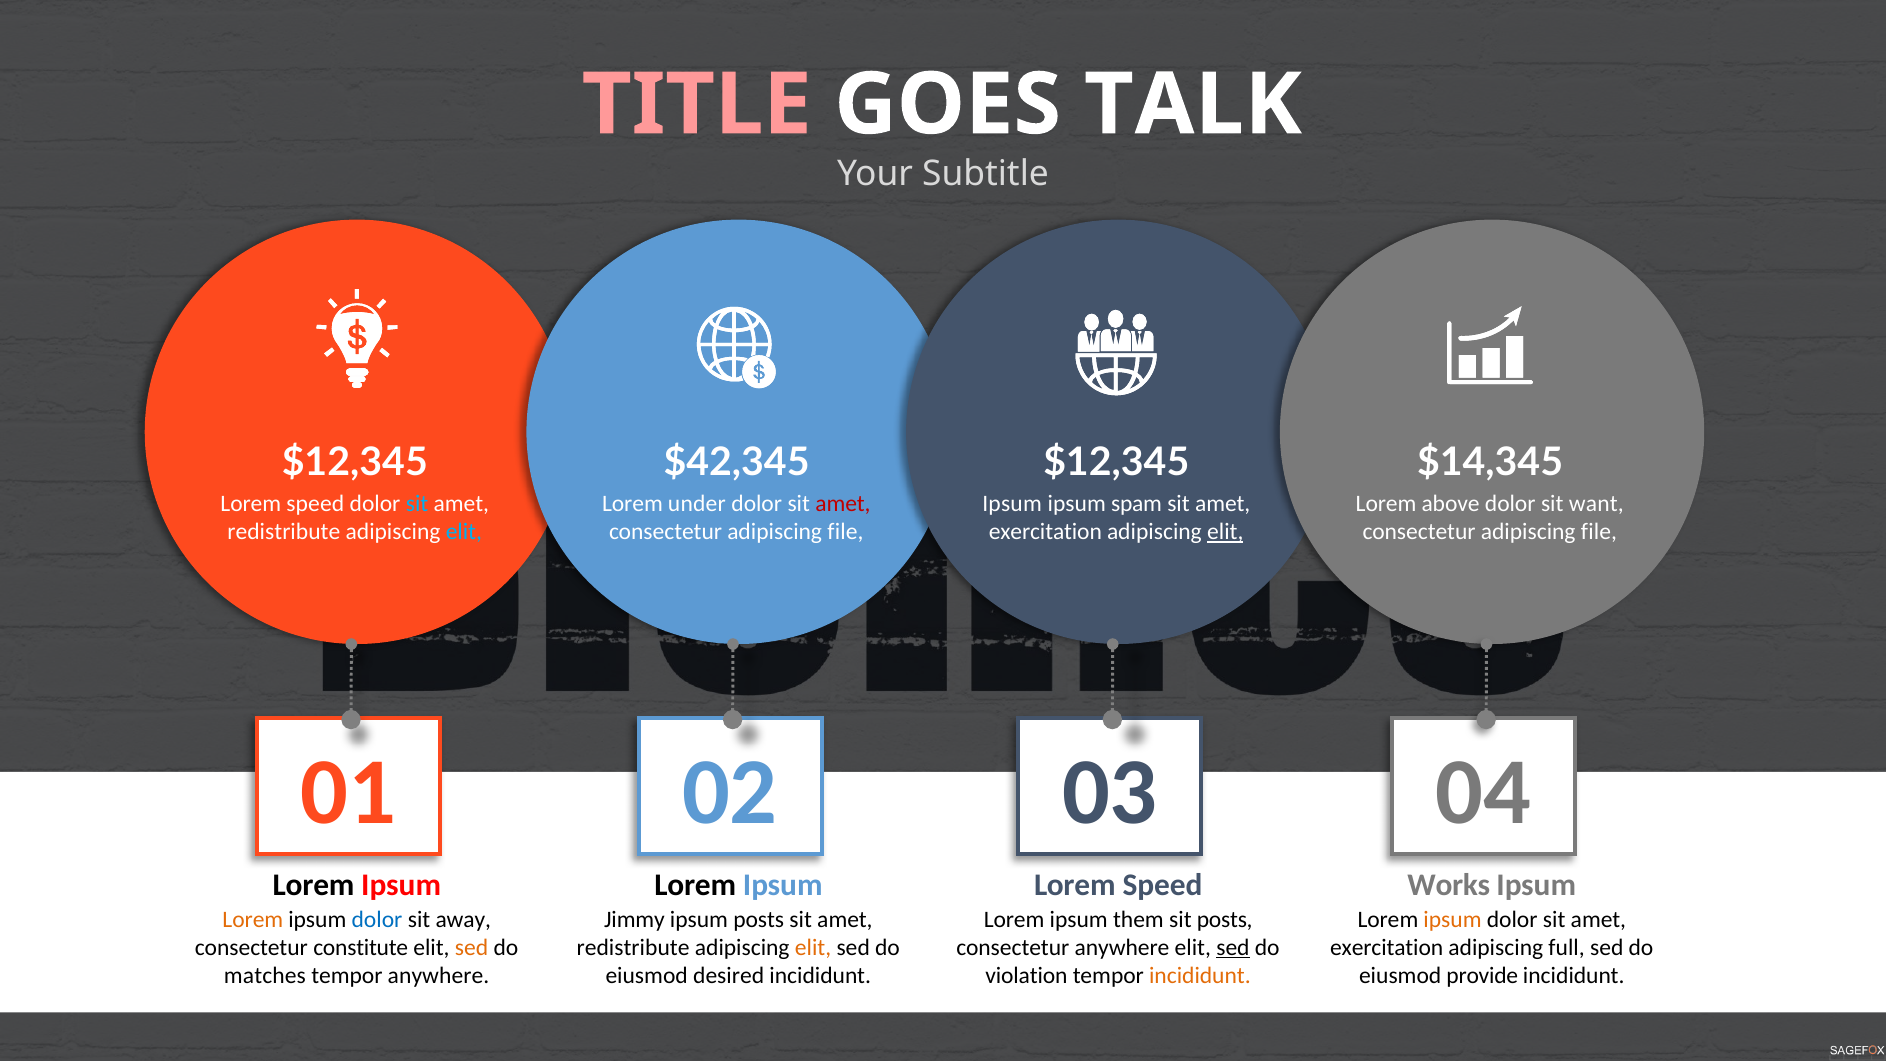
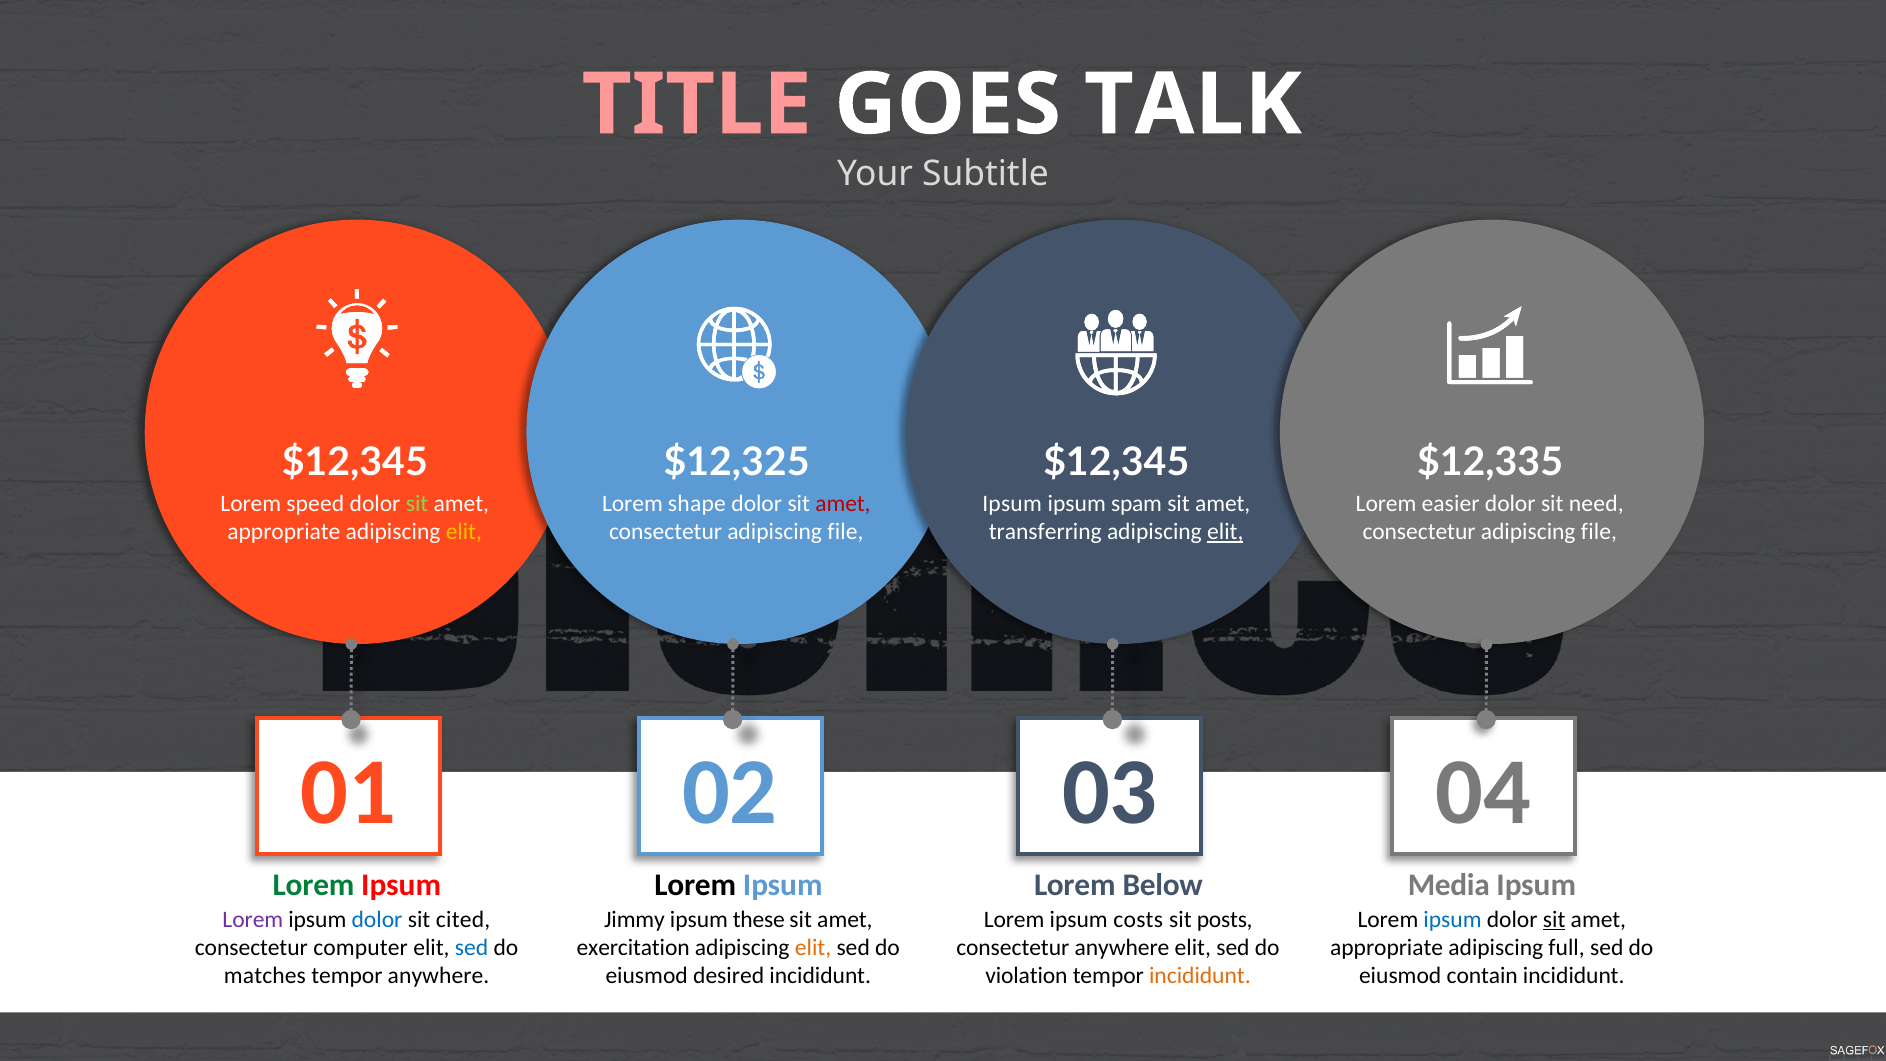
$42,345: $42,345 -> $12,325
$14,345: $14,345 -> $12,335
sit at (417, 504) colour: light blue -> light green
under: under -> shape
above: above -> easier
want: want -> need
redistribute at (284, 532): redistribute -> appropriate
elit at (464, 532) colour: light blue -> yellow
exercitation at (1045, 532): exercitation -> transferring
Lorem at (314, 885) colour: black -> green
Speed at (1163, 885): Speed -> Below
Works: Works -> Media
Lorem at (253, 919) colour: orange -> purple
away: away -> cited
ipsum posts: posts -> these
them: them -> costs
ipsum at (1453, 919) colour: orange -> blue
sit at (1554, 919) underline: none -> present
constitute: constitute -> computer
sed at (472, 948) colour: orange -> blue
redistribute at (633, 948): redistribute -> exercitation
sed at (1233, 948) underline: present -> none
exercitation at (1387, 948): exercitation -> appropriate
provide: provide -> contain
